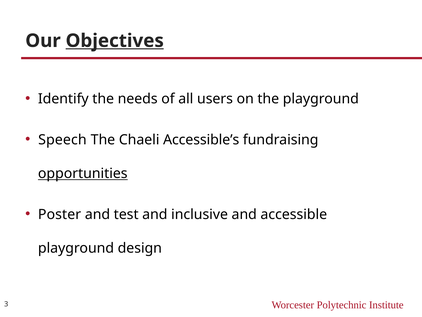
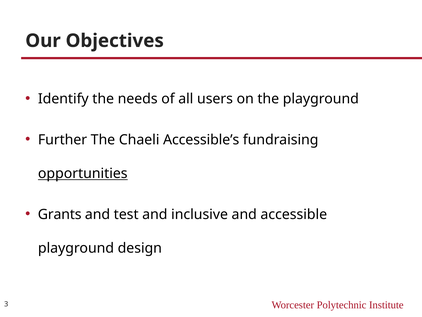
Objectives underline: present -> none
Speech: Speech -> Further
Poster: Poster -> Grants
